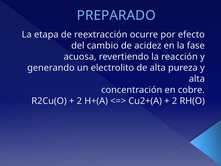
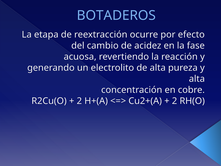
PREPARADO: PREPARADO -> BOTADEROS
